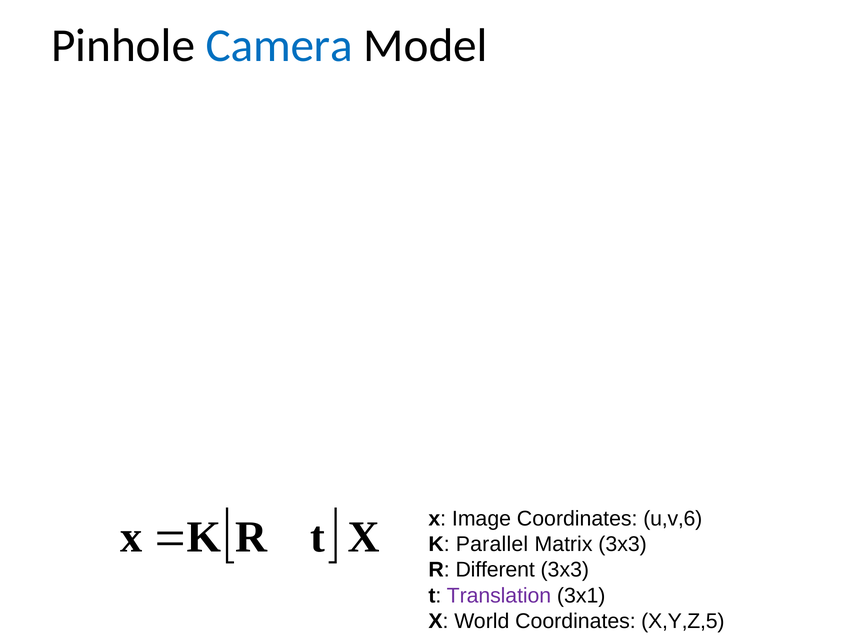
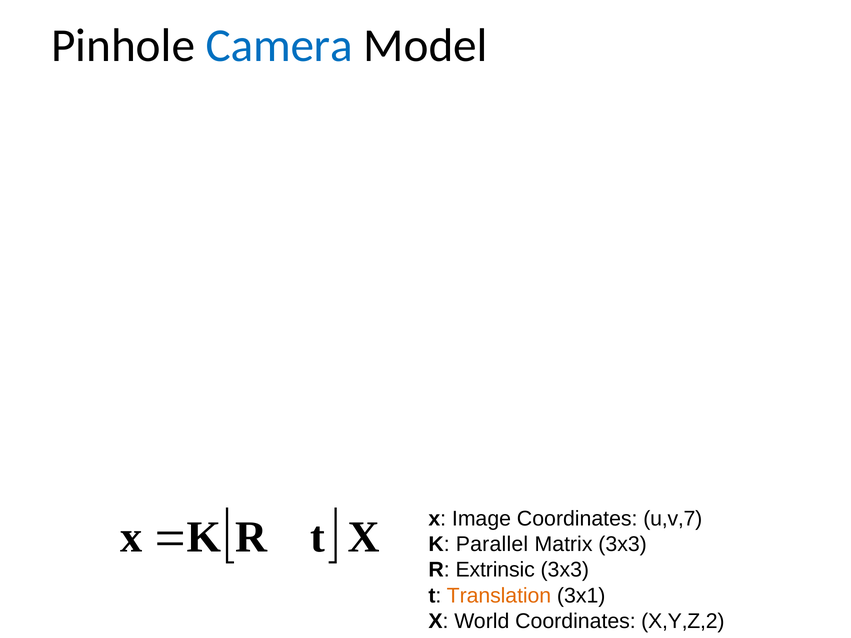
u,v,6: u,v,6 -> u,v,7
Different: Different -> Extrinsic
Translation colour: purple -> orange
X,Y,Z,5: X,Y,Z,5 -> X,Y,Z,2
